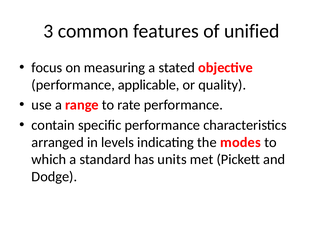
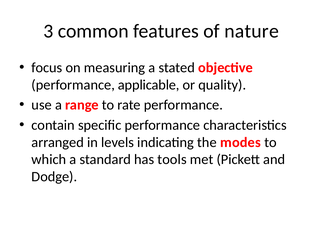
unified: unified -> nature
units: units -> tools
